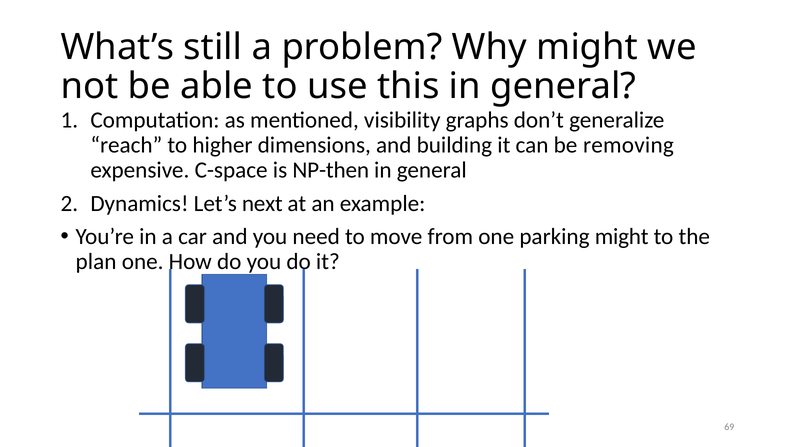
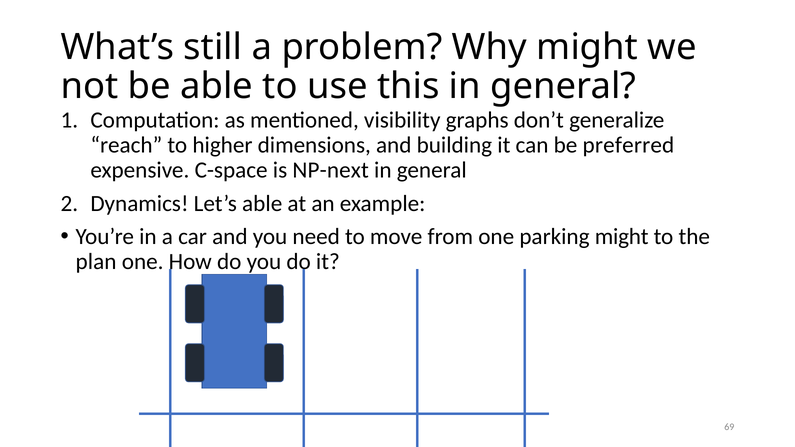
removing: removing -> preferred
NP-then: NP-then -> NP-next
Let’s next: next -> able
